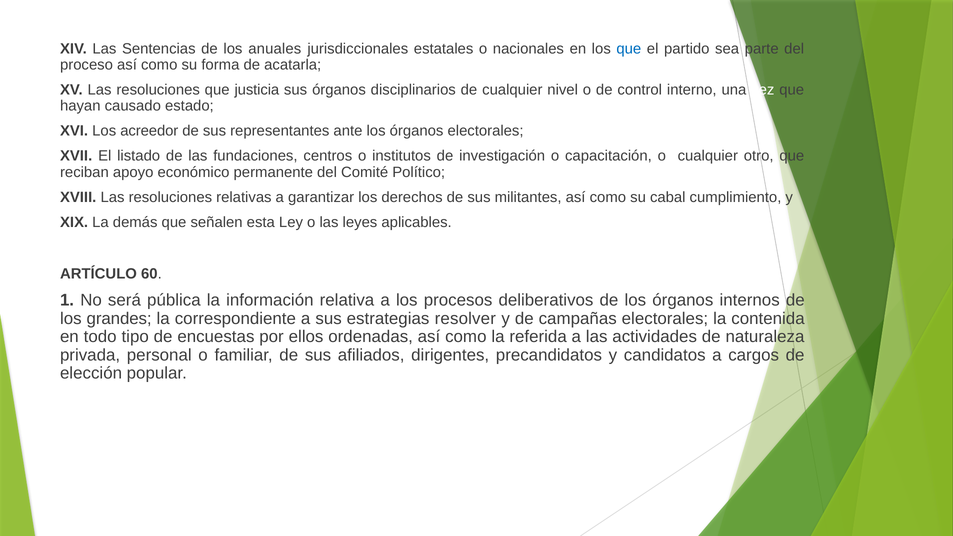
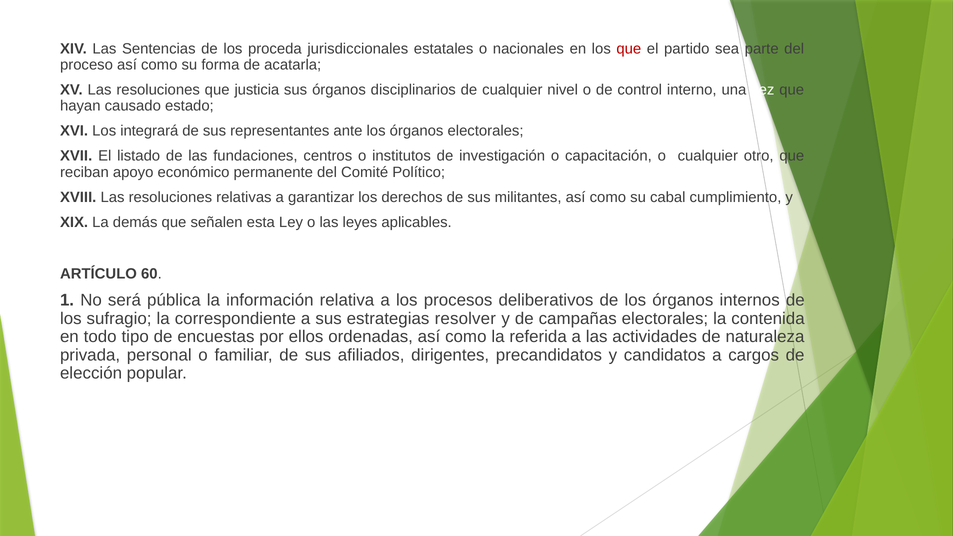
anuales: anuales -> proceda
que at (629, 49) colour: blue -> red
acreedor: acreedor -> integrará
grandes: grandes -> sufragio
